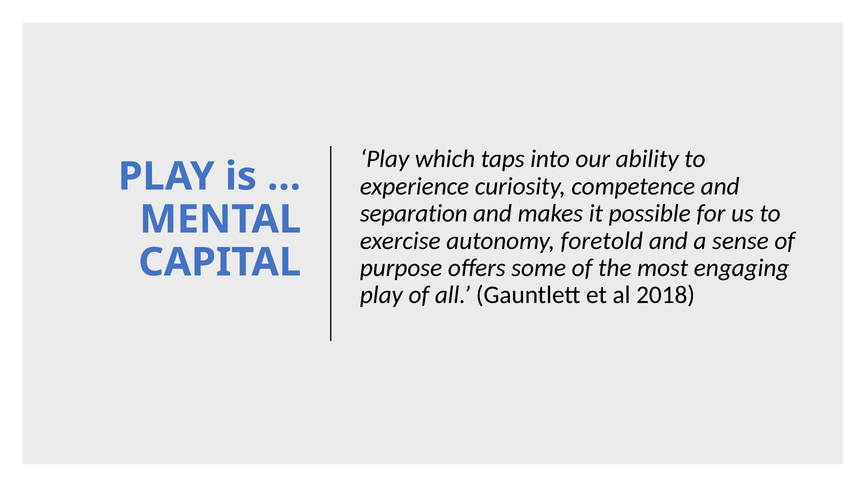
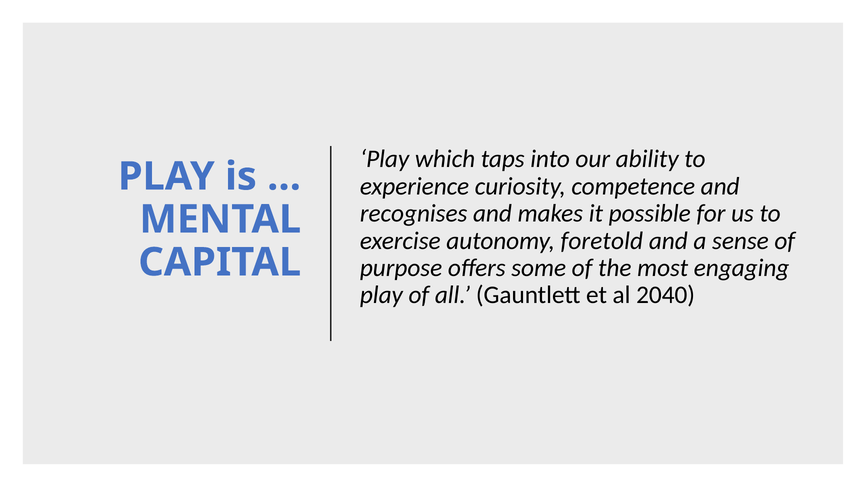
separation: separation -> recognises
2018: 2018 -> 2040
